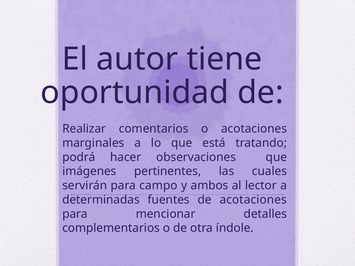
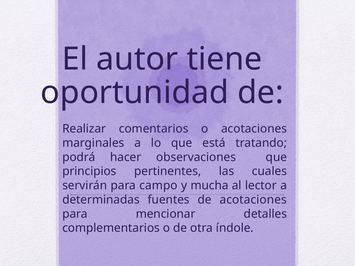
imágenes: imágenes -> principios
ambos: ambos -> mucha
